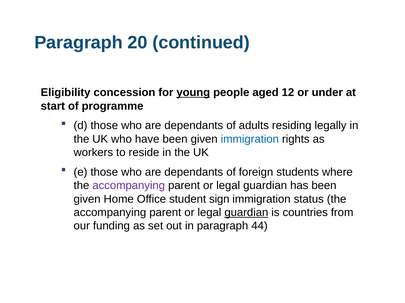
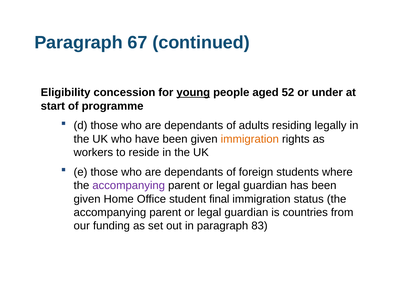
20: 20 -> 67
12: 12 -> 52
immigration at (250, 139) colour: blue -> orange
sign: sign -> final
guardian at (246, 213) underline: present -> none
44: 44 -> 83
